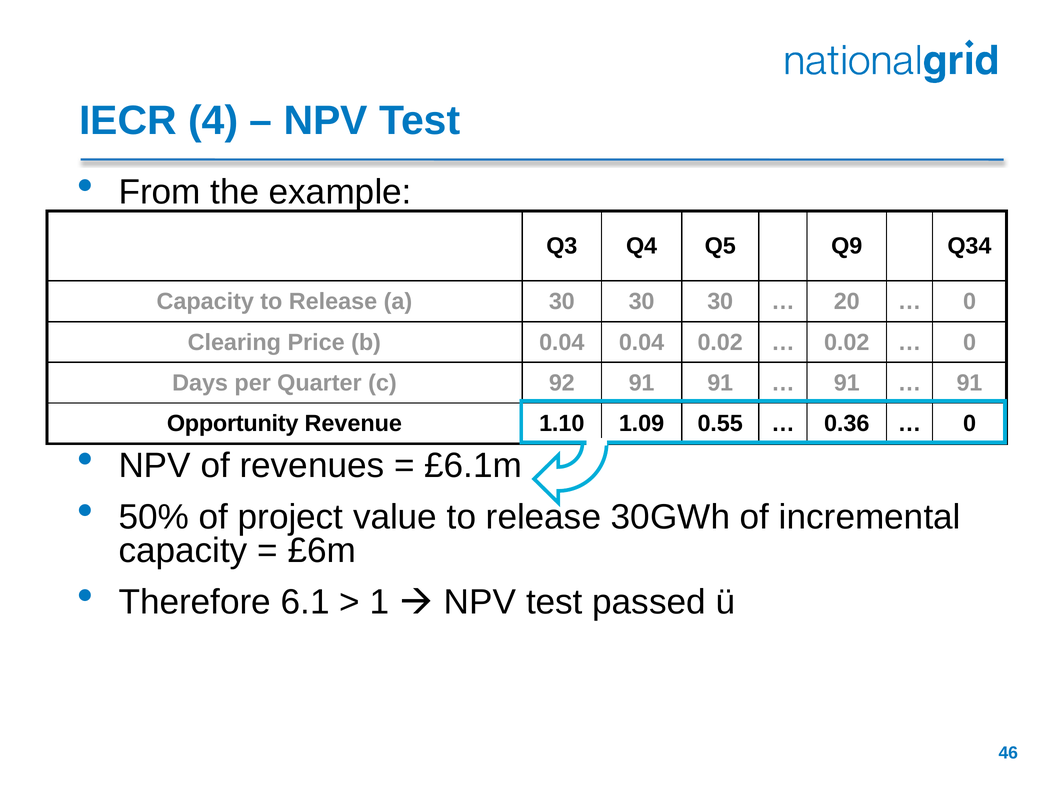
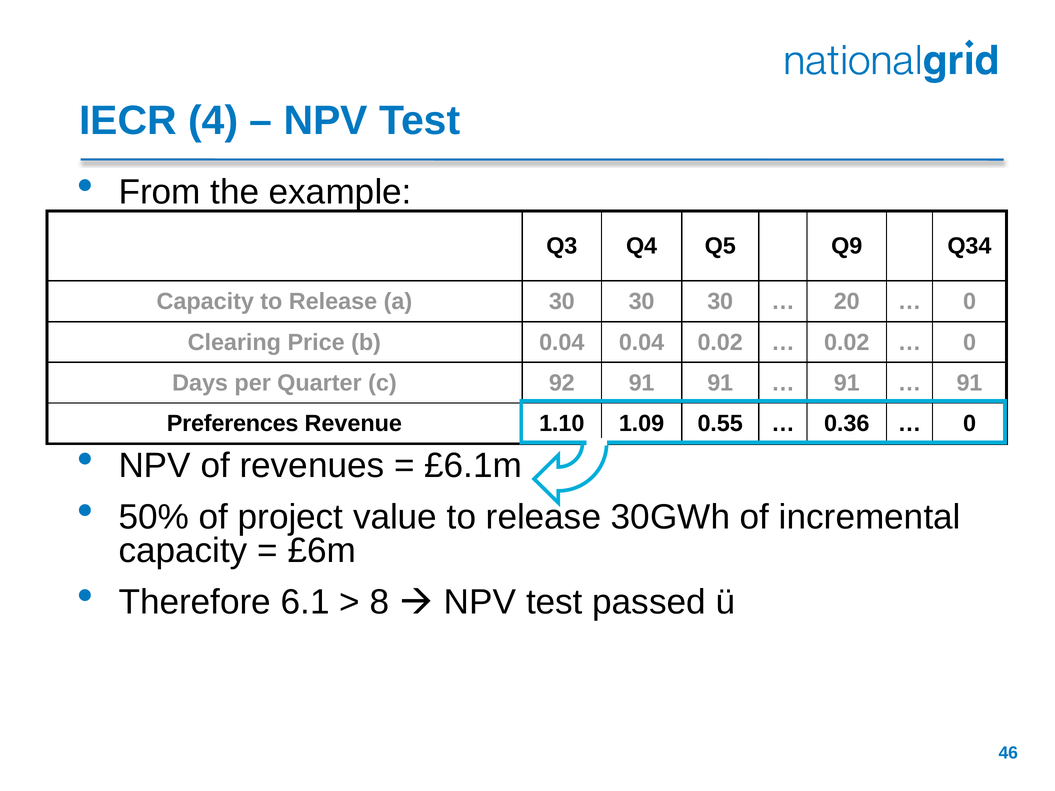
Opportunity: Opportunity -> Preferences
1: 1 -> 8
